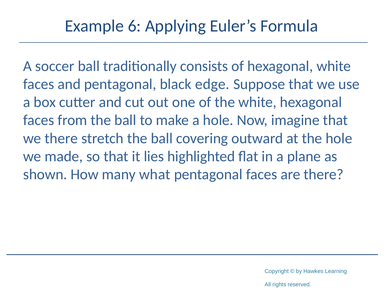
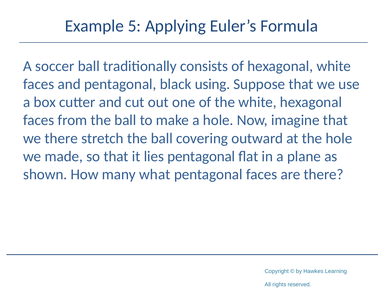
6: 6 -> 5
edge: edge -> using
lies highlighted: highlighted -> pentagonal
